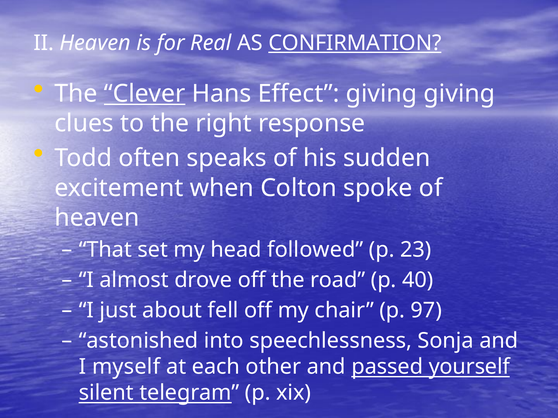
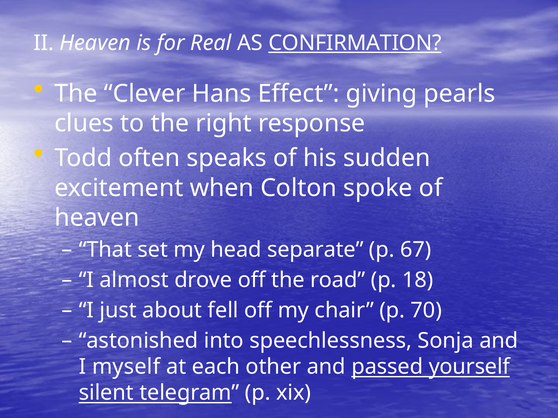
Clever underline: present -> none
giving giving: giving -> pearls
followed: followed -> separate
23: 23 -> 67
40: 40 -> 18
97: 97 -> 70
